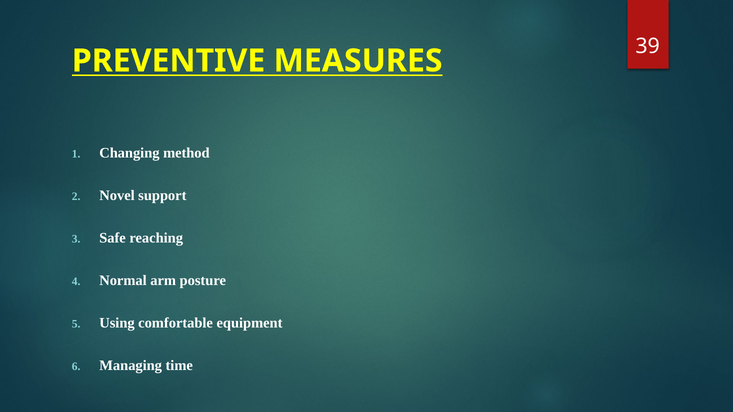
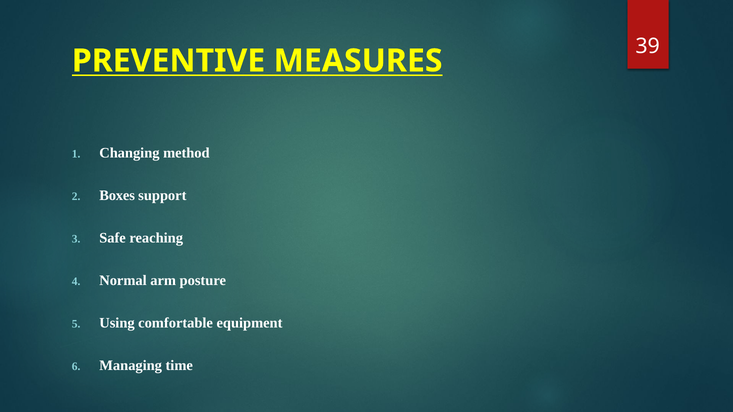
Novel: Novel -> Boxes
